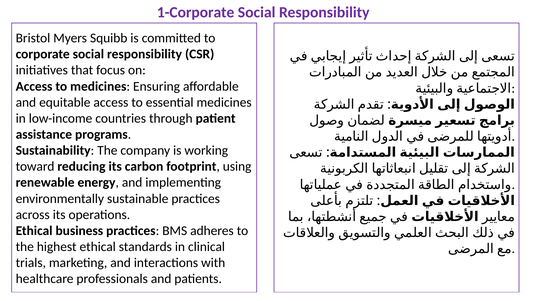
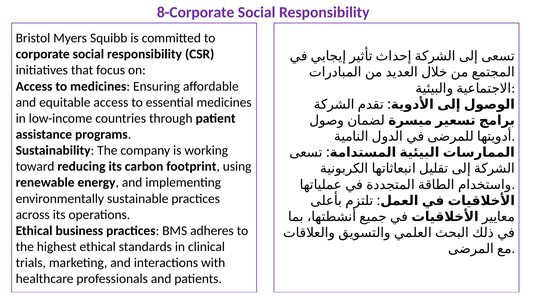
1-Corporate: 1-Corporate -> 8-Corporate
